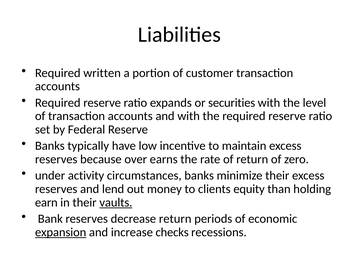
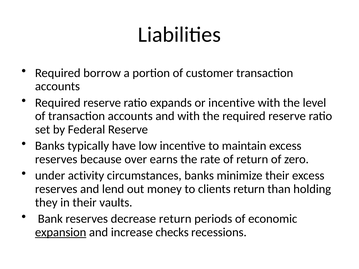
written: written -> borrow
or securities: securities -> incentive
clients equity: equity -> return
earn: earn -> they
vaults underline: present -> none
